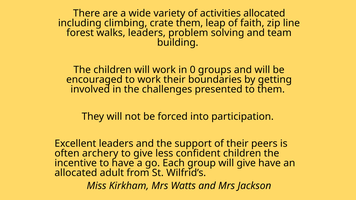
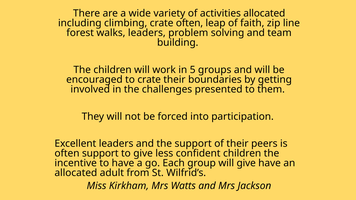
crate them: them -> often
0: 0 -> 5
to work: work -> crate
often archery: archery -> support
